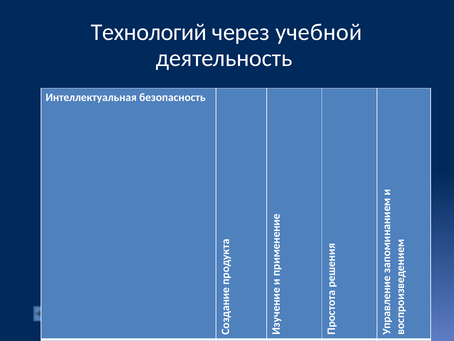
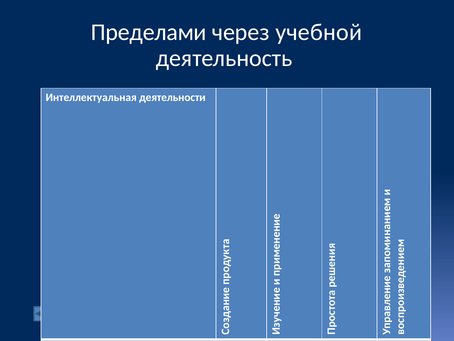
Технологий at (149, 32): Технологий -> Пределами
безопасность: безопасность -> деятельности
